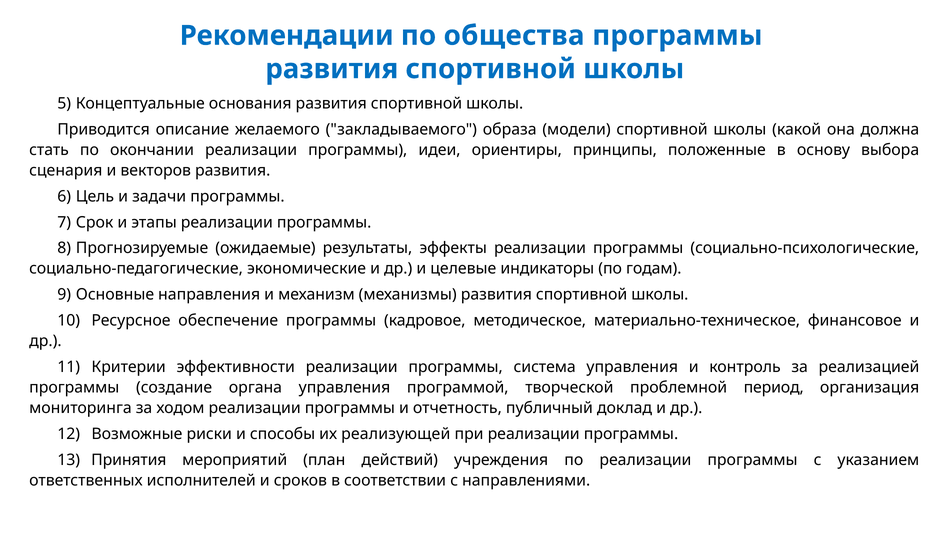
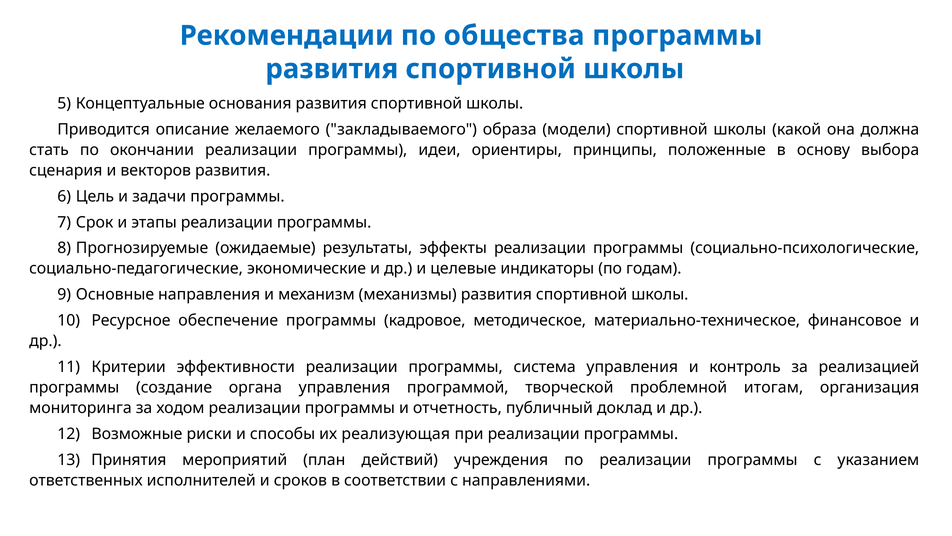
период: период -> итогам
реализующей: реализующей -> реализующая
